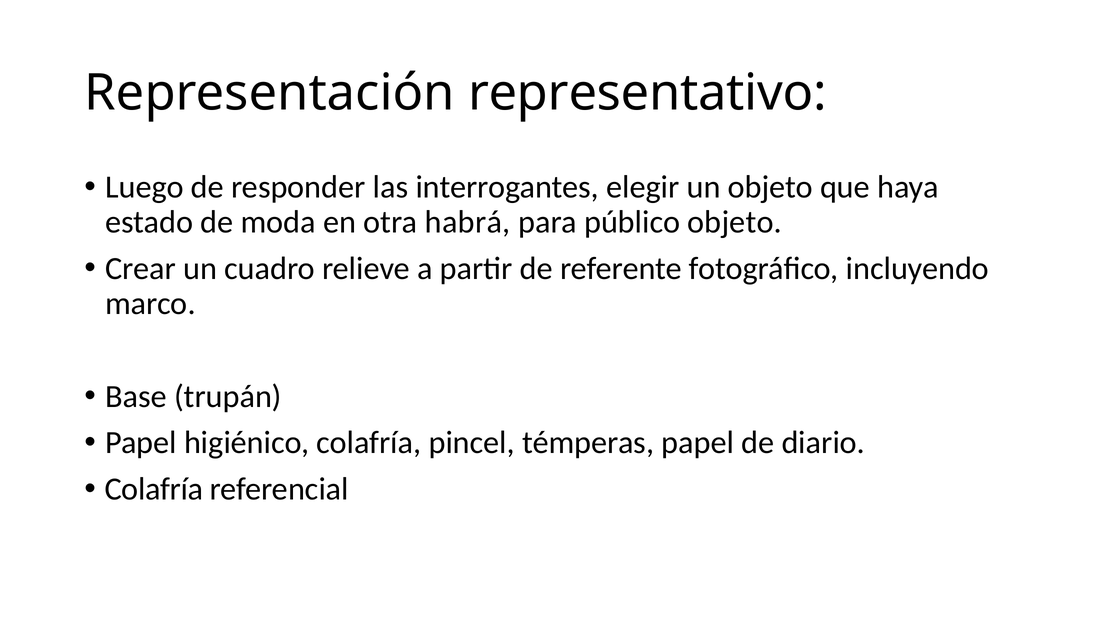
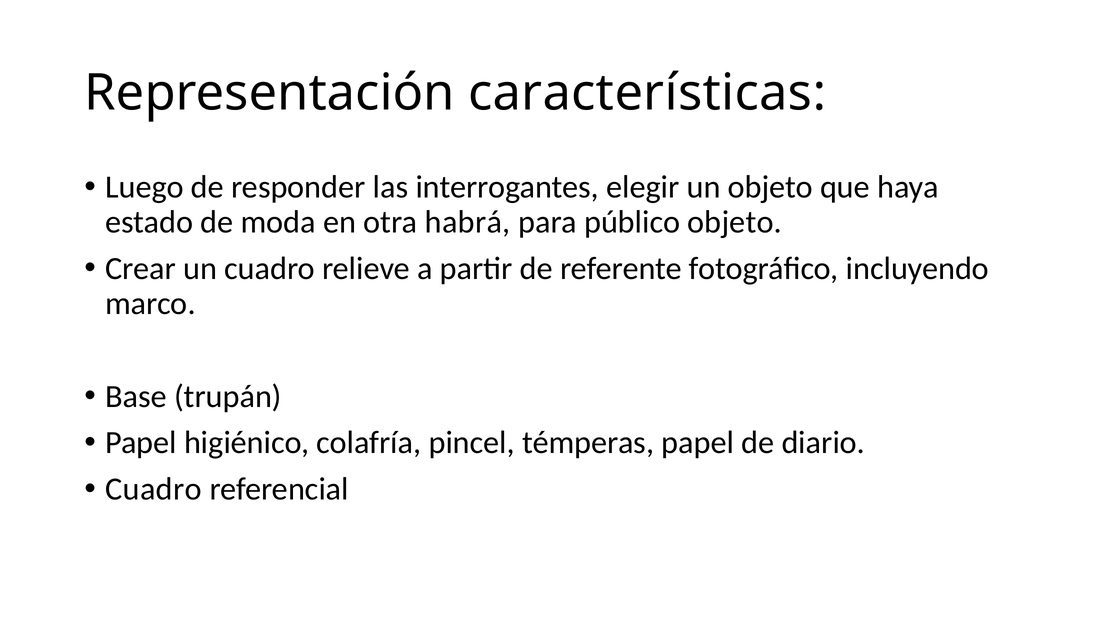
representativo: representativo -> características
Colafría at (154, 489): Colafría -> Cuadro
